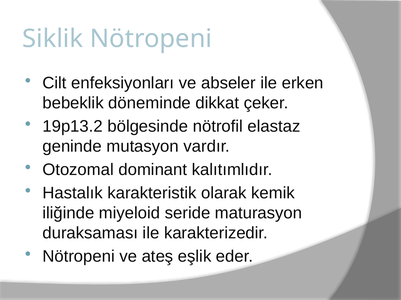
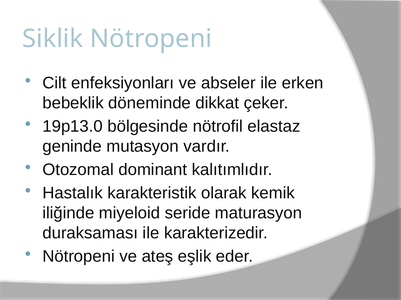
19p13.2: 19p13.2 -> 19p13.0
